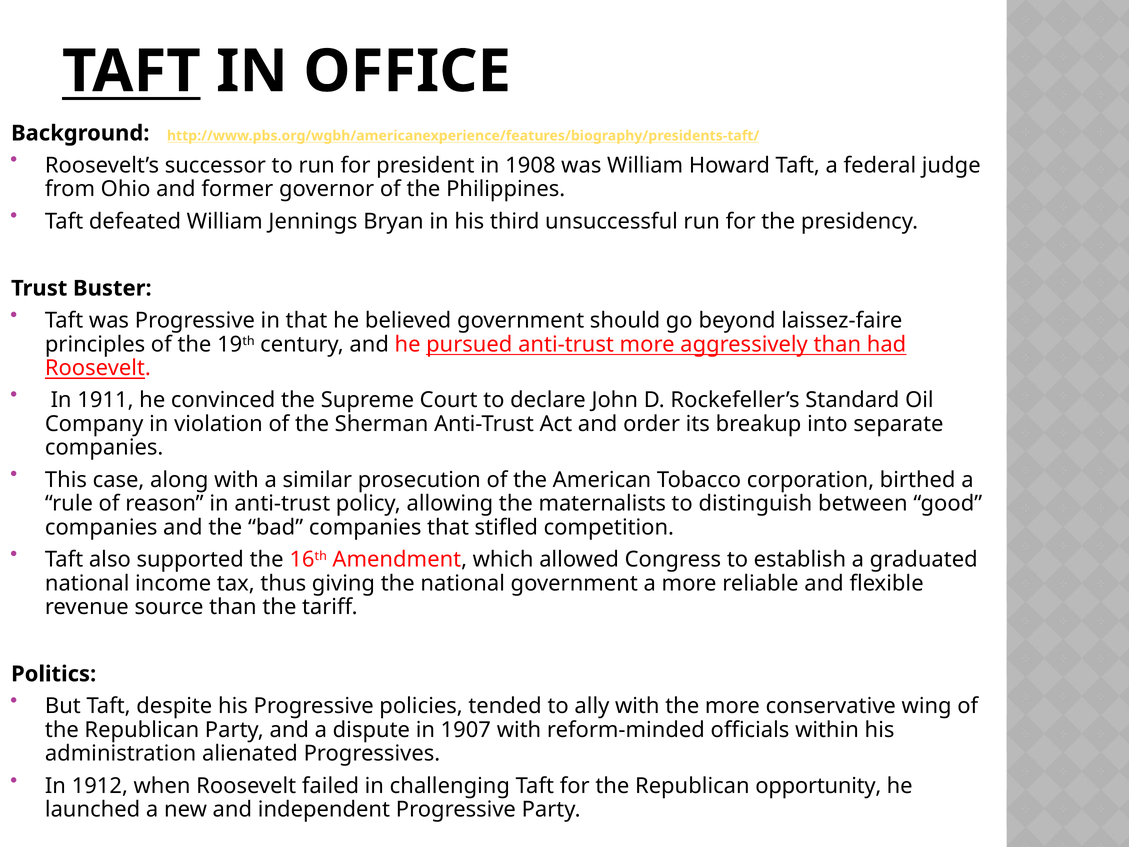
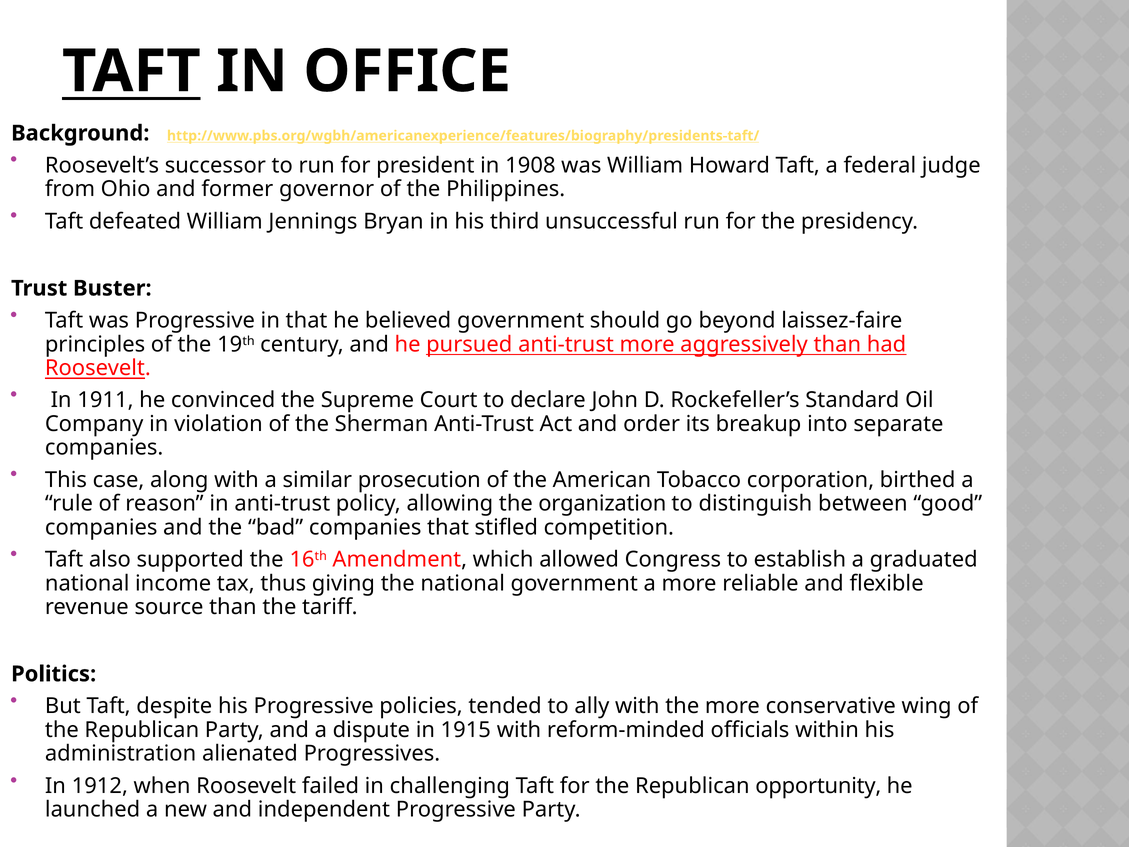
maternalists: maternalists -> organization
1907: 1907 -> 1915
